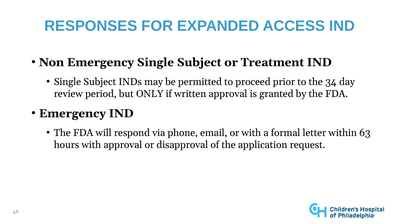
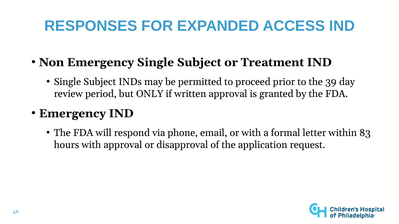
34: 34 -> 39
63: 63 -> 83
